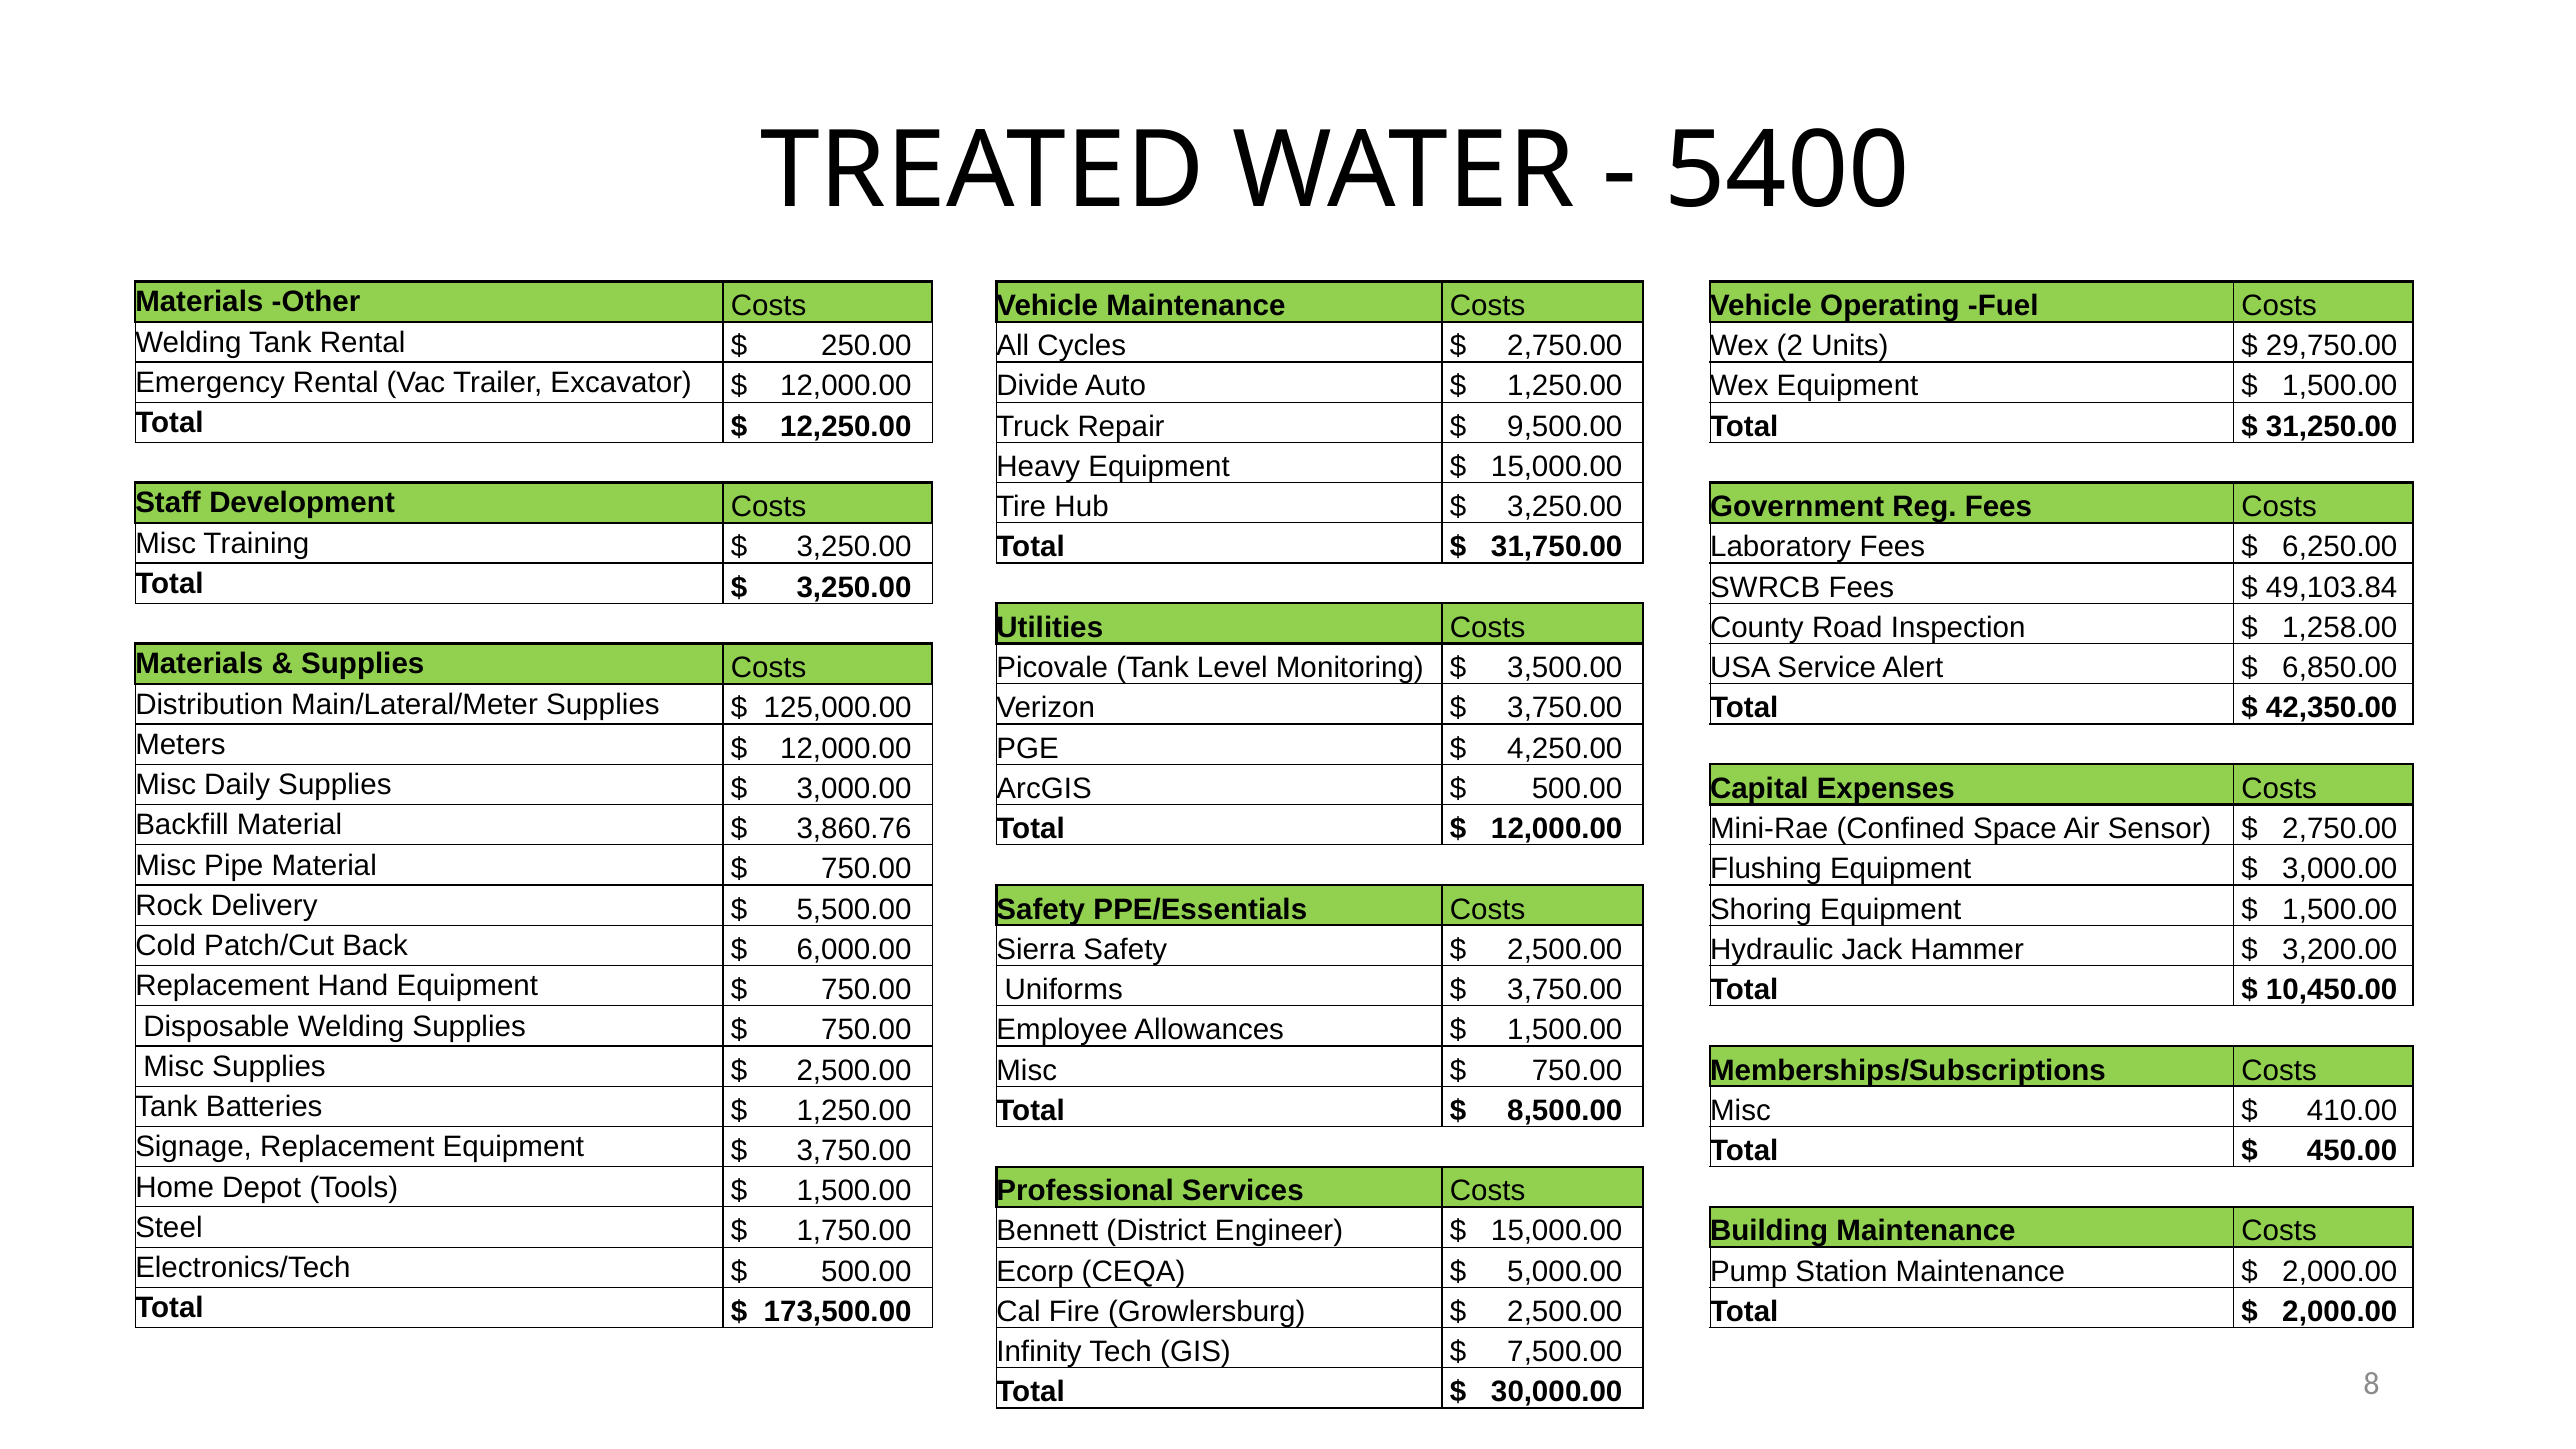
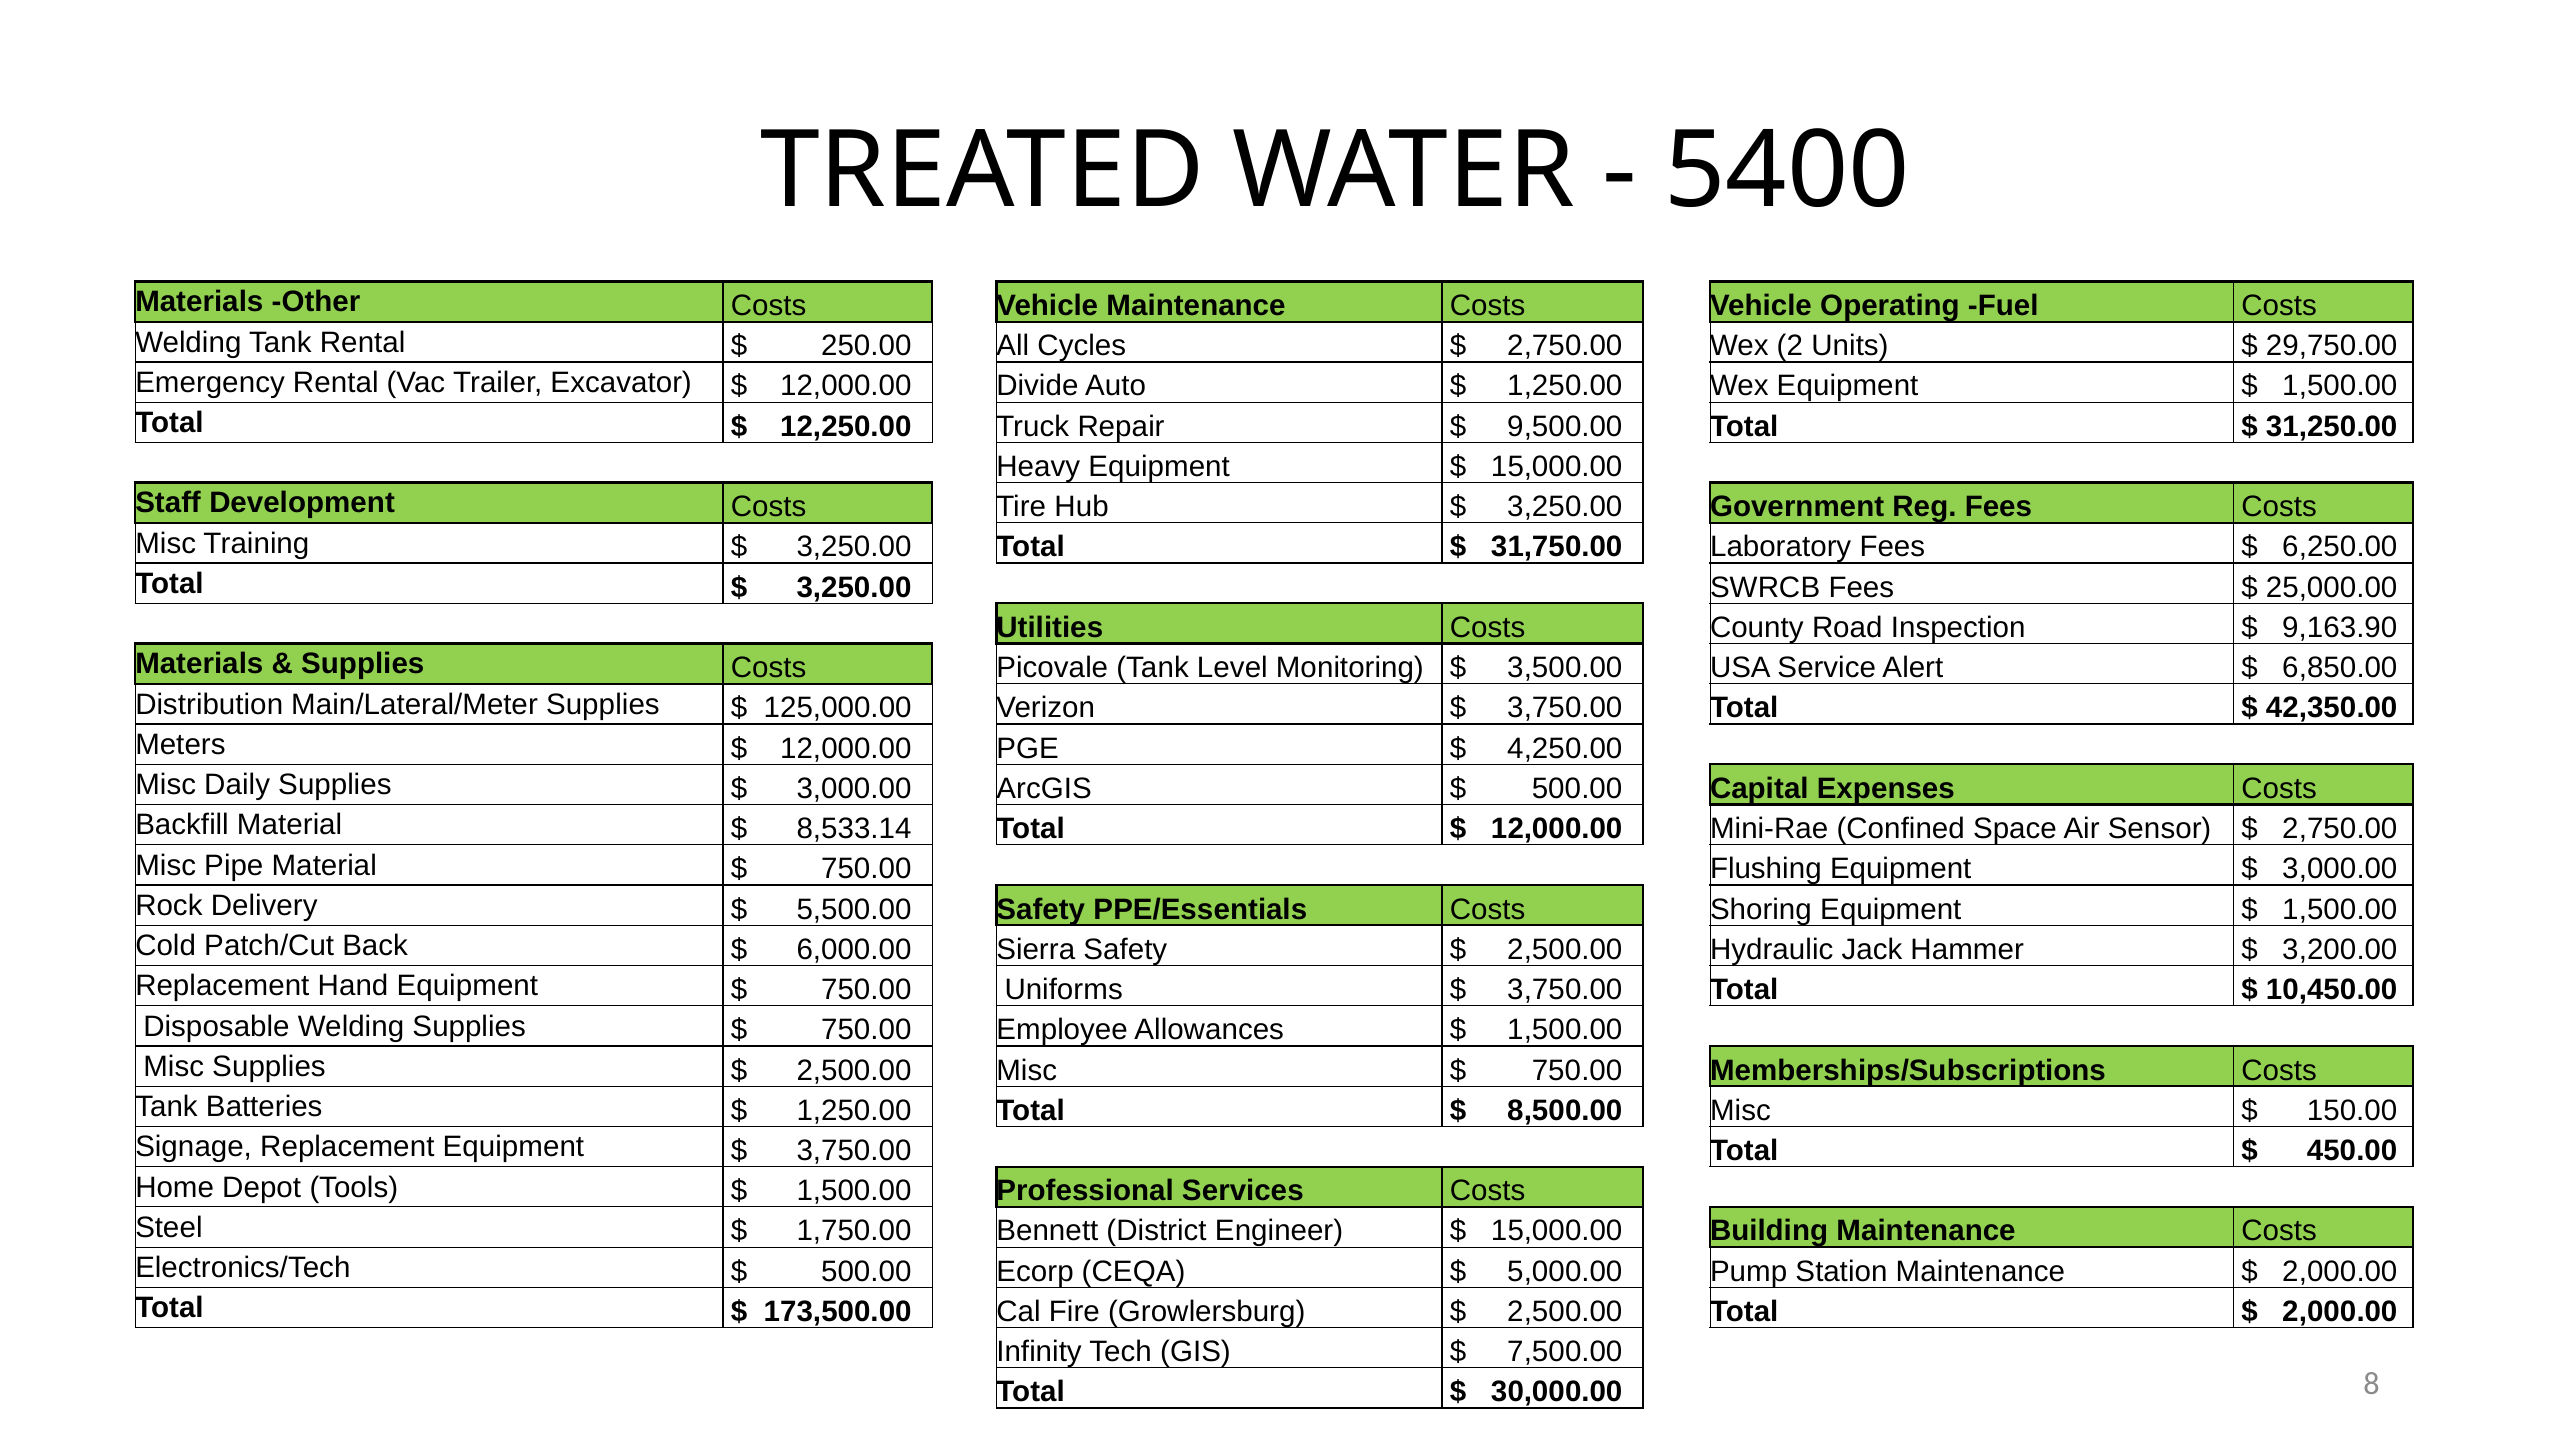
49,103.84: 49,103.84 -> 25,000.00
1,258.00: 1,258.00 -> 9,163.90
3,860.76: 3,860.76 -> 8,533.14
410.00: 410.00 -> 150.00
